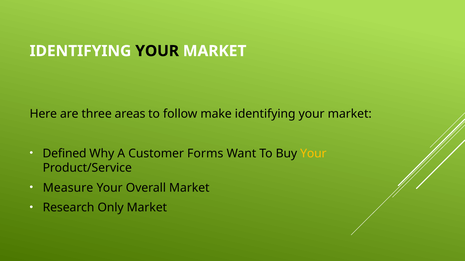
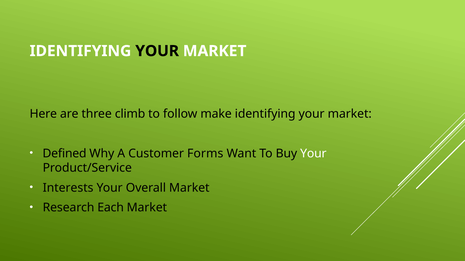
areas: areas -> climb
Your at (313, 154) colour: yellow -> white
Measure: Measure -> Interests
Only: Only -> Each
